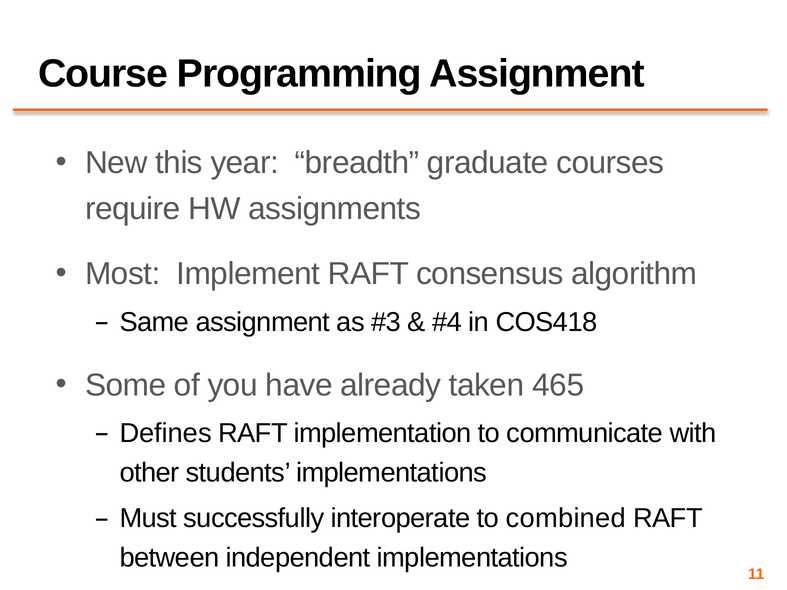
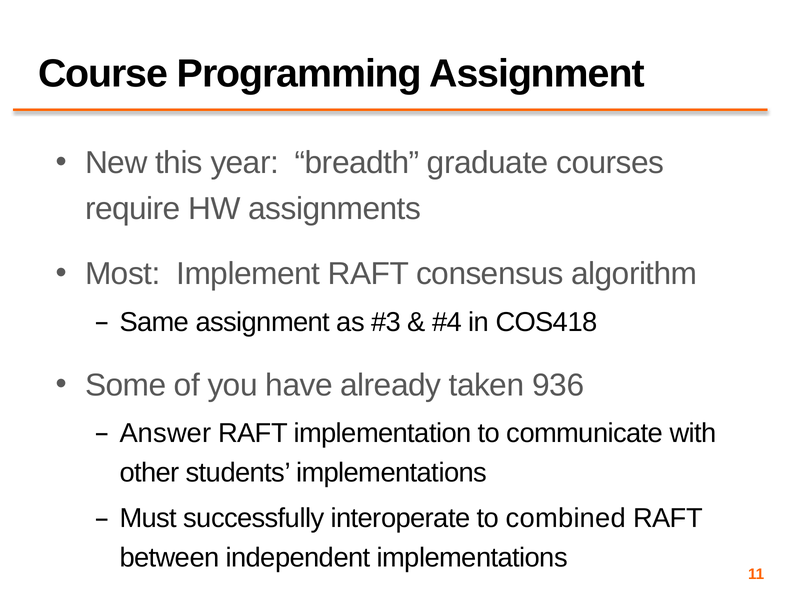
465: 465 -> 936
Defines: Defines -> Answer
